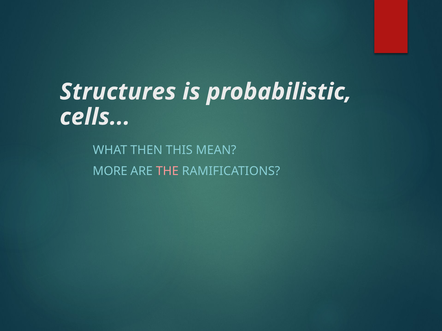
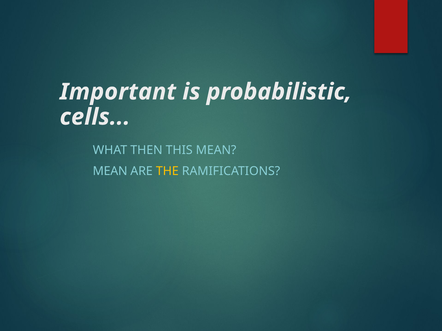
Structures: Structures -> Important
MORE at (110, 171): MORE -> MEAN
THE colour: pink -> yellow
